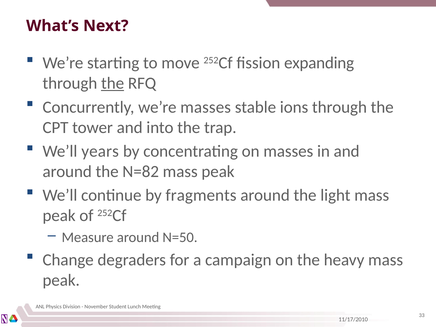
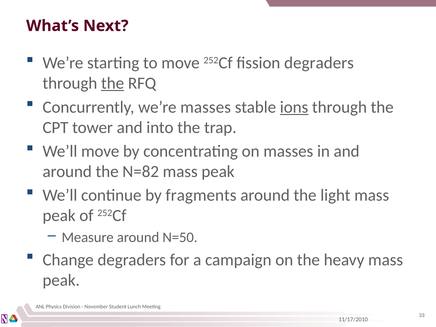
fission expanding: expanding -> degraders
ions underline: none -> present
We’ll years: years -> move
